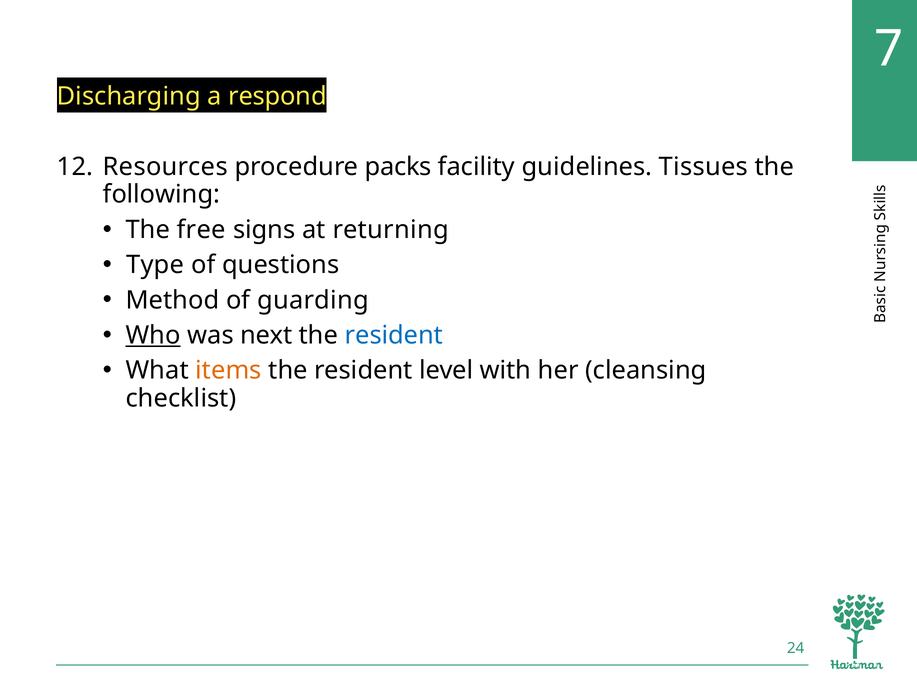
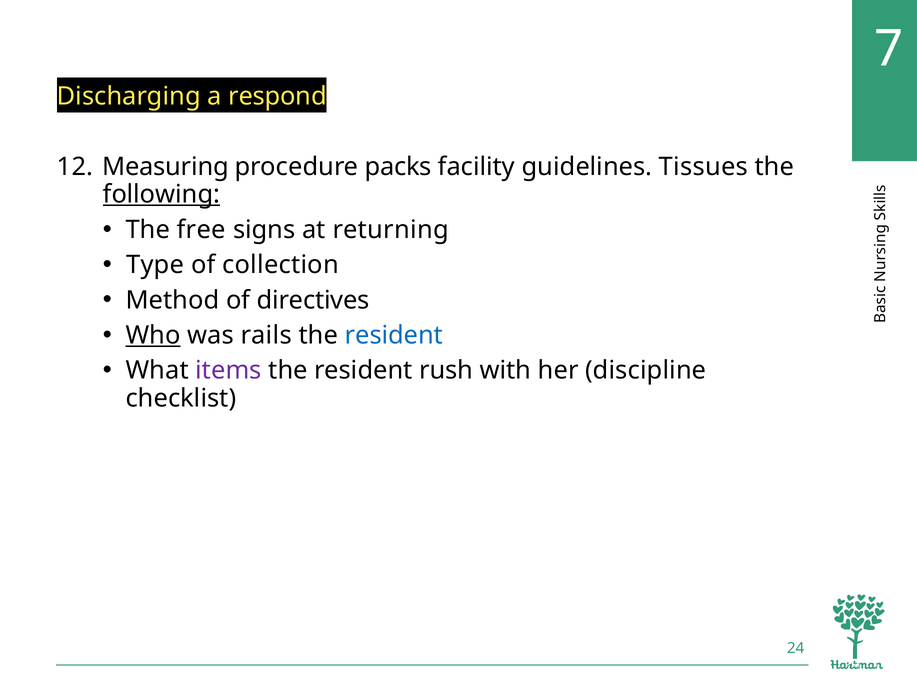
Resources: Resources -> Measuring
following underline: none -> present
questions: questions -> collection
guarding: guarding -> directives
next: next -> rails
items colour: orange -> purple
level: level -> rush
cleansing: cleansing -> discipline
